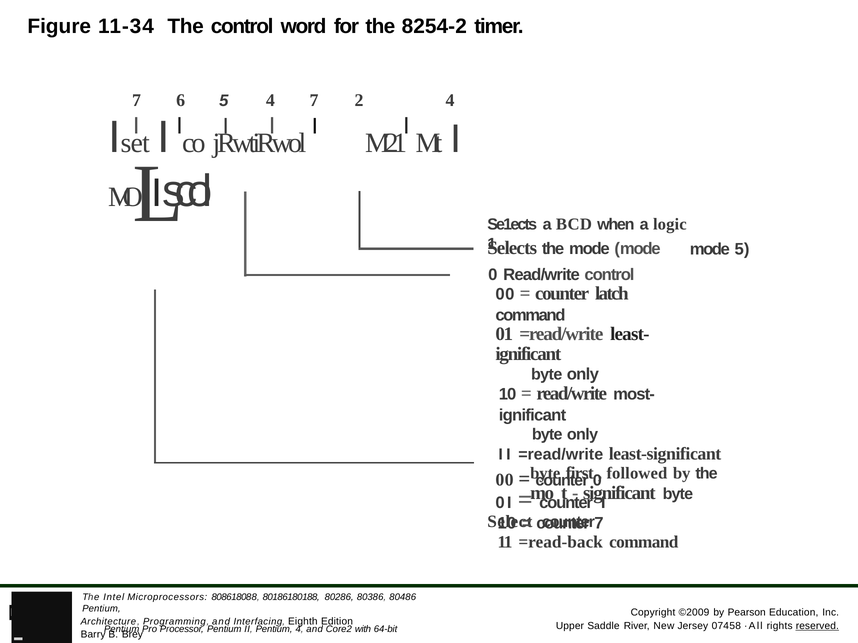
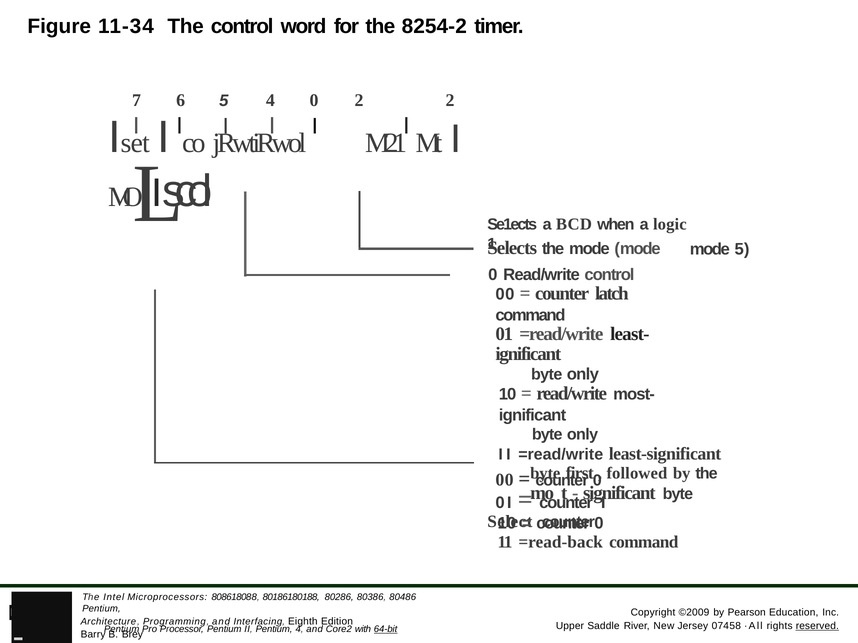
4 7: 7 -> 0
2 4: 4 -> 2
7 at (599, 523): 7 -> 0
64-bit underline: none -> present
